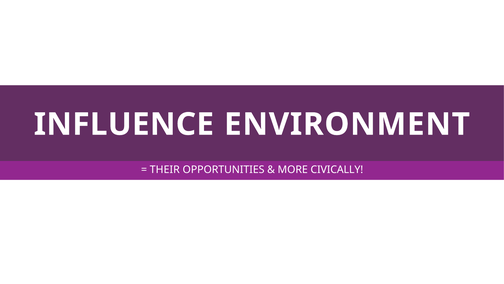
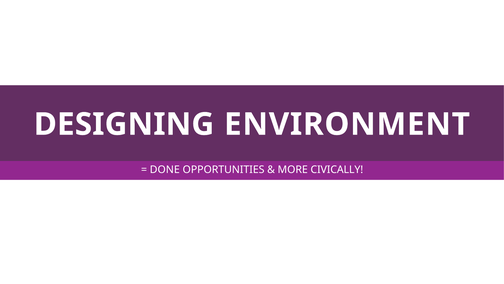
INFLUENCE: INFLUENCE -> DESIGNING
THEIR: THEIR -> DONE
